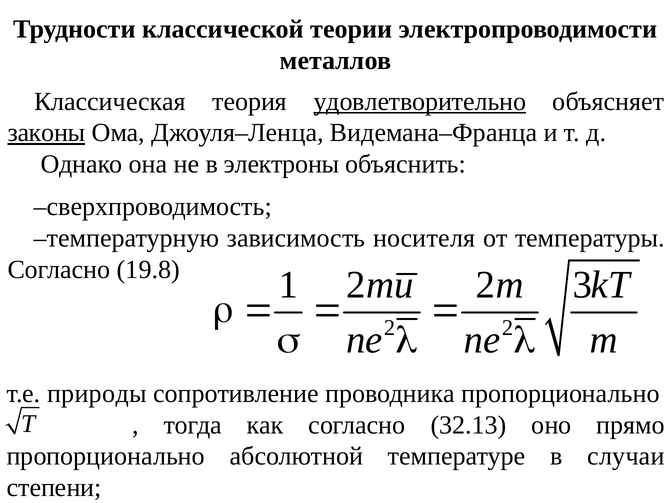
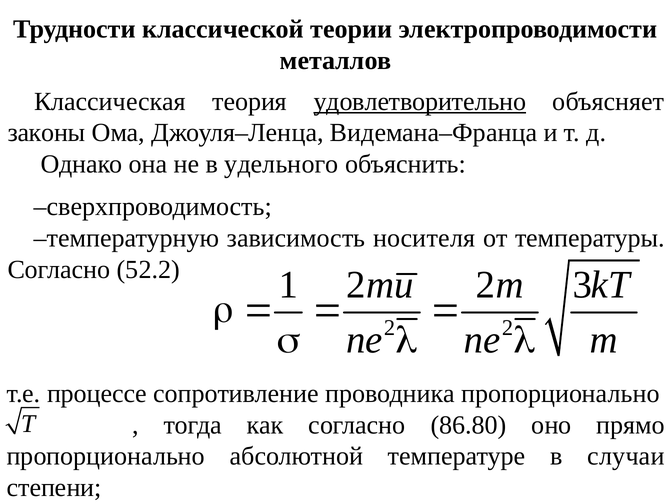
законы underline: present -> none
электроны: электроны -> удельного
19.8: 19.8 -> 52.2
природы: природы -> процессе
32.13: 32.13 -> 86.80
